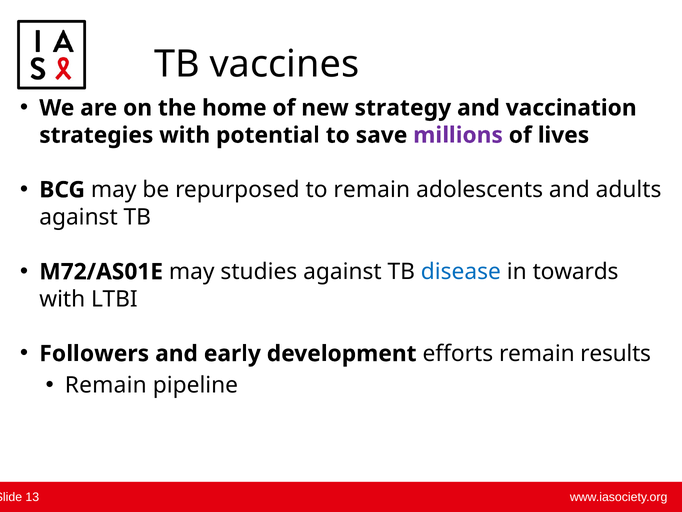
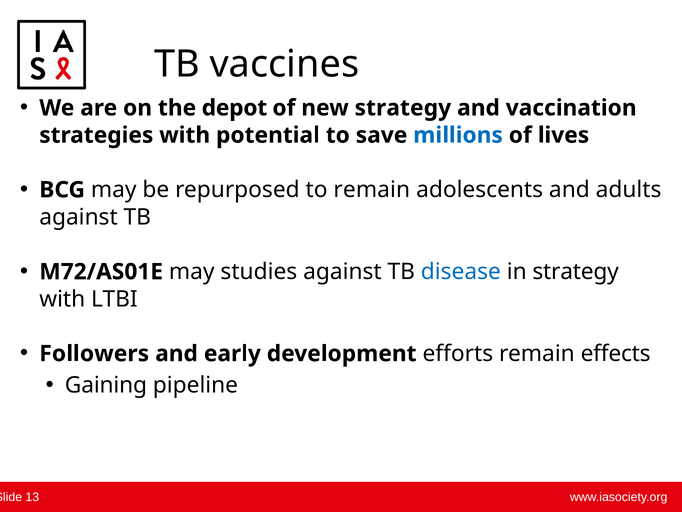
home: home -> depot
millions colour: purple -> blue
in towards: towards -> strategy
results: results -> effects
Remain at (106, 385): Remain -> Gaining
